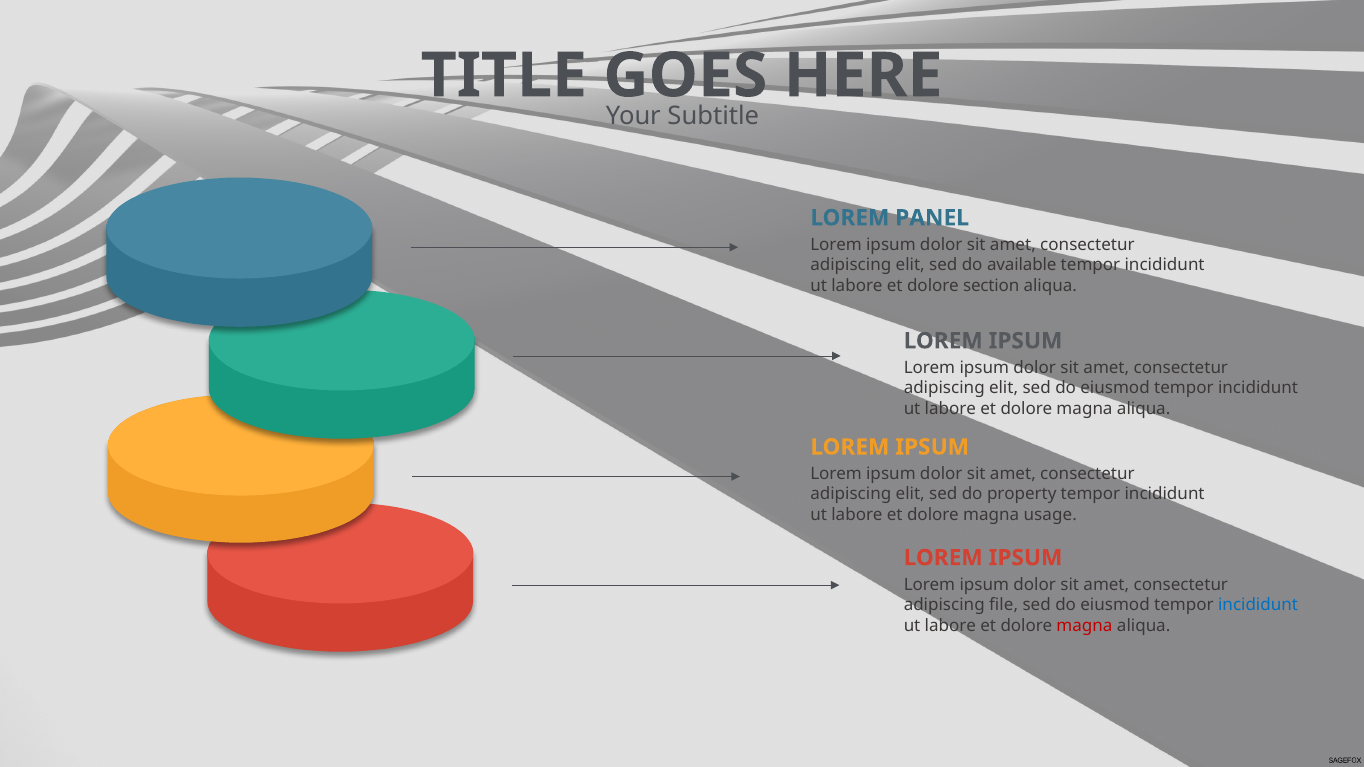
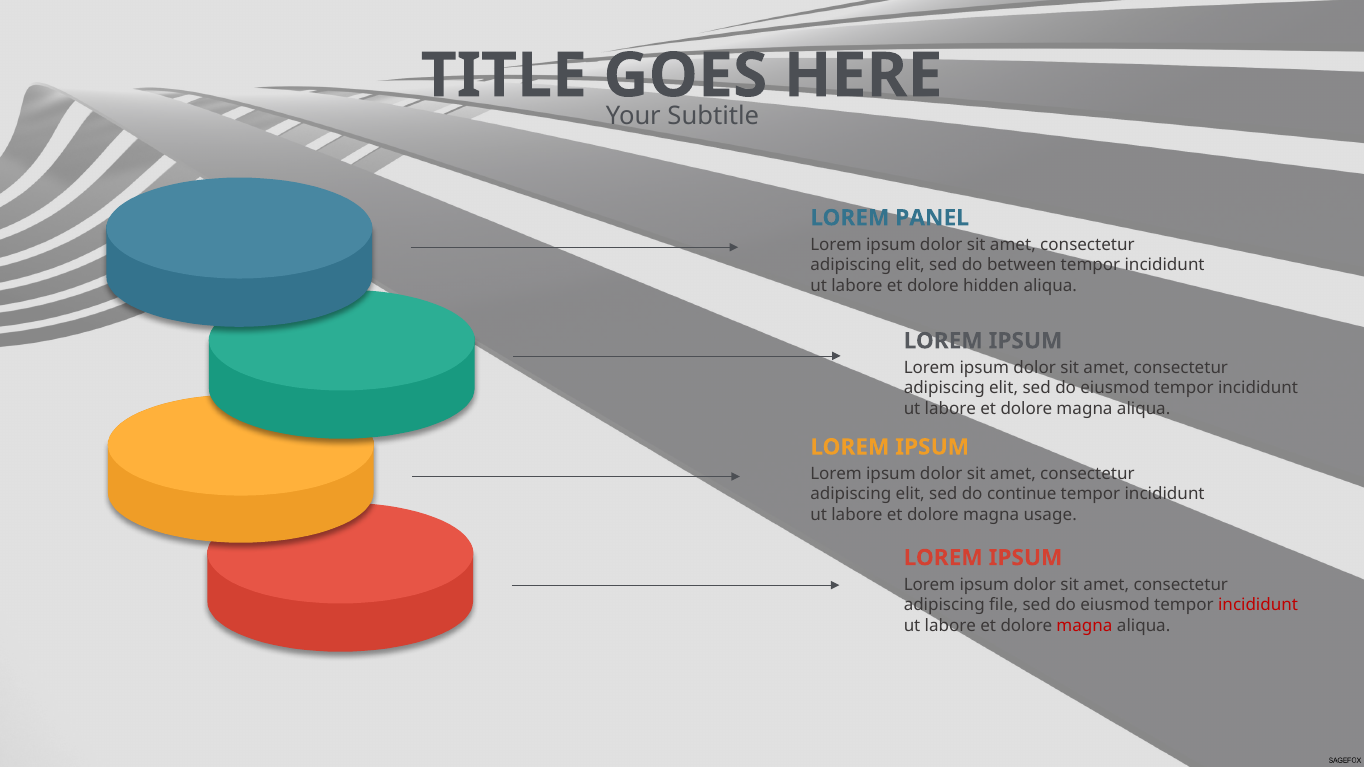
available: available -> between
section: section -> hidden
property: property -> continue
incididunt at (1258, 605) colour: blue -> red
